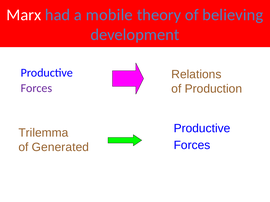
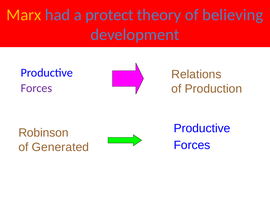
Marx colour: white -> yellow
mobile: mobile -> protect
Trilemma: Trilemma -> Robinson
